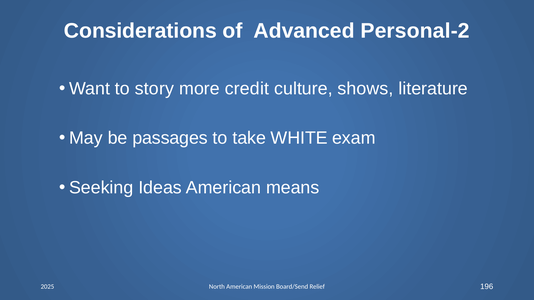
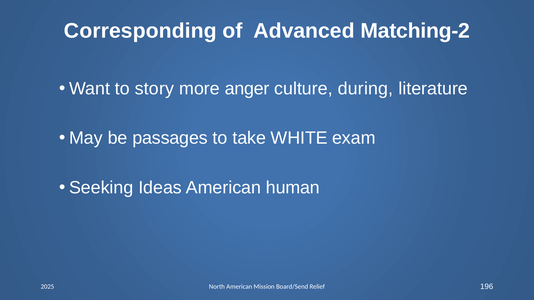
Considerations: Considerations -> Corresponding
Personal-2: Personal-2 -> Matching-2
credit: credit -> anger
shows: shows -> during
means: means -> human
